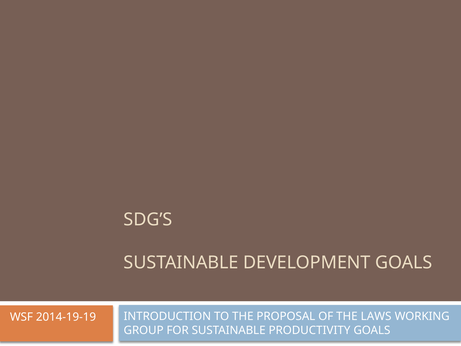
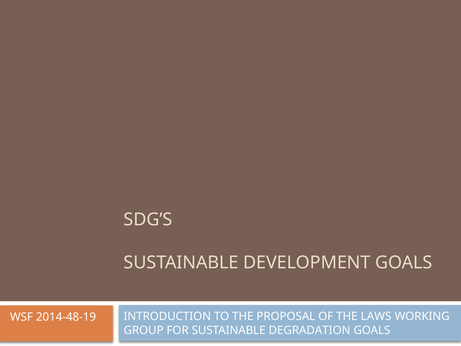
2014-19-19: 2014-19-19 -> 2014-48-19
PRODUCTIVITY: PRODUCTIVITY -> DEGRADATION
